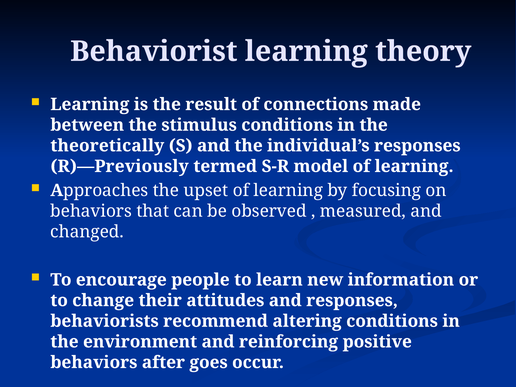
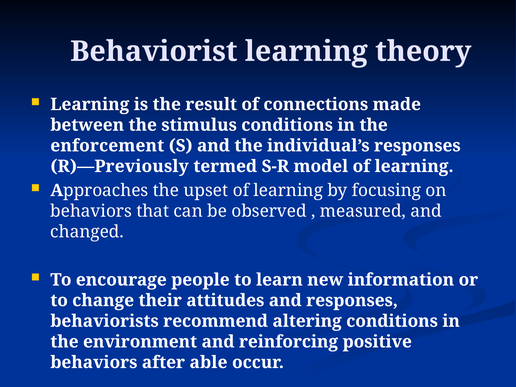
theoretically: theoretically -> enforcement
goes: goes -> able
